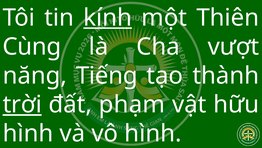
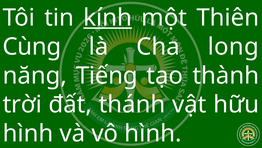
vượt: vượt -> long
trời underline: present -> none
phạm: phạm -> thánh
